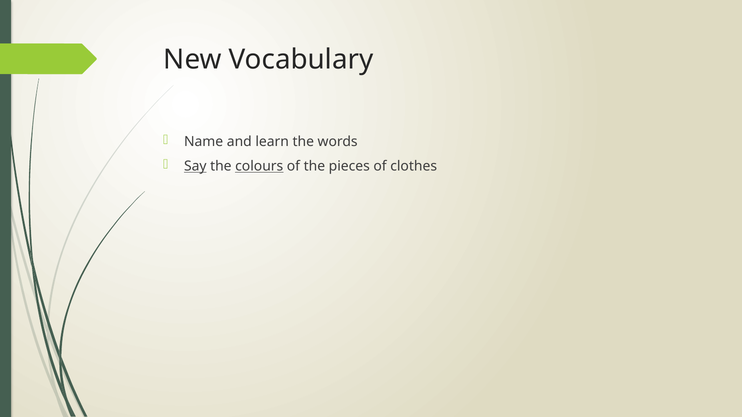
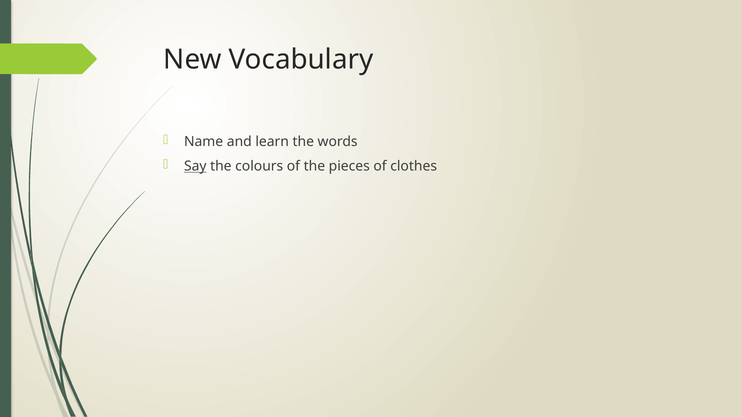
colours underline: present -> none
